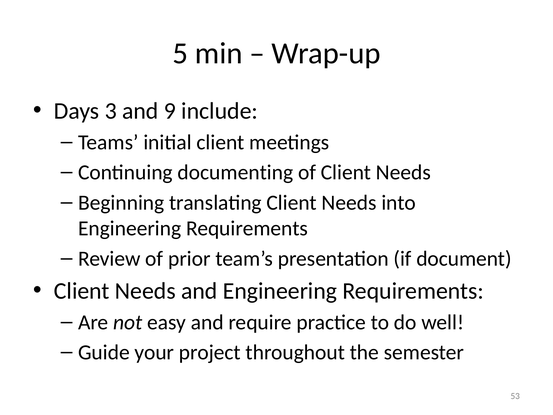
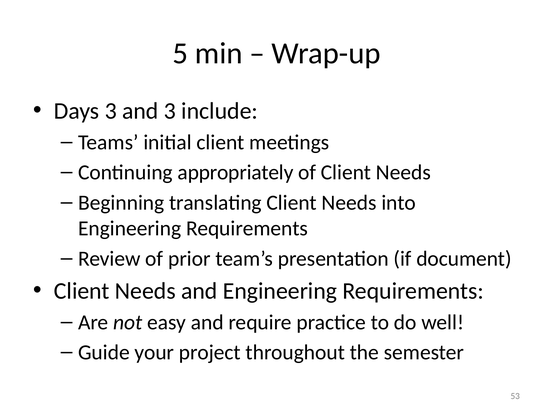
and 9: 9 -> 3
documenting: documenting -> appropriately
